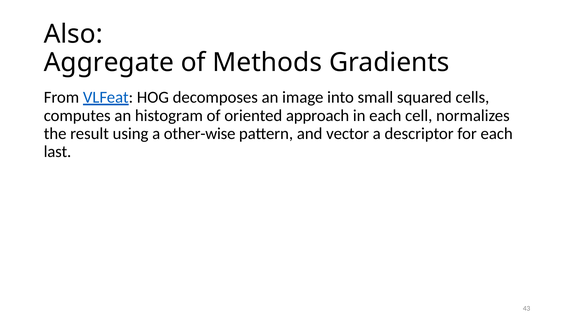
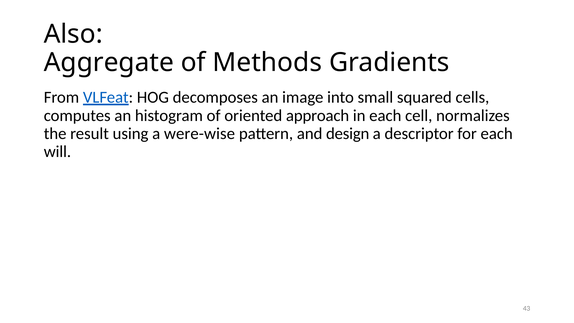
other-wise: other-wise -> were-wise
vector: vector -> design
last: last -> will
